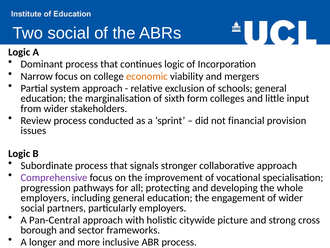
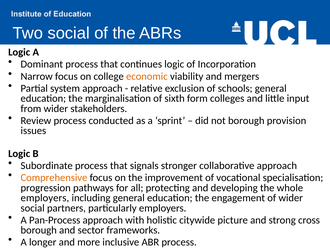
not financial: financial -> borough
Comprehensive colour: purple -> orange
Pan-Central: Pan-Central -> Pan-Process
